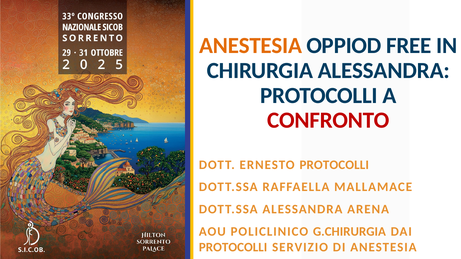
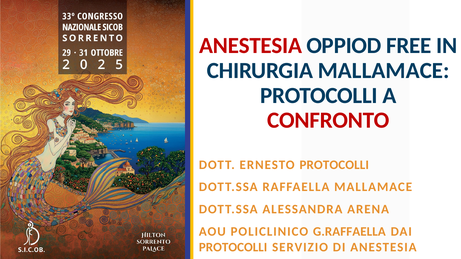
ANESTESIA at (251, 46) colour: orange -> red
CHIRURGIA ALESSANDRA: ALESSANDRA -> MALLAMACE
G.CHIRURGIA: G.CHIRURGIA -> G.RAFFAELLA
